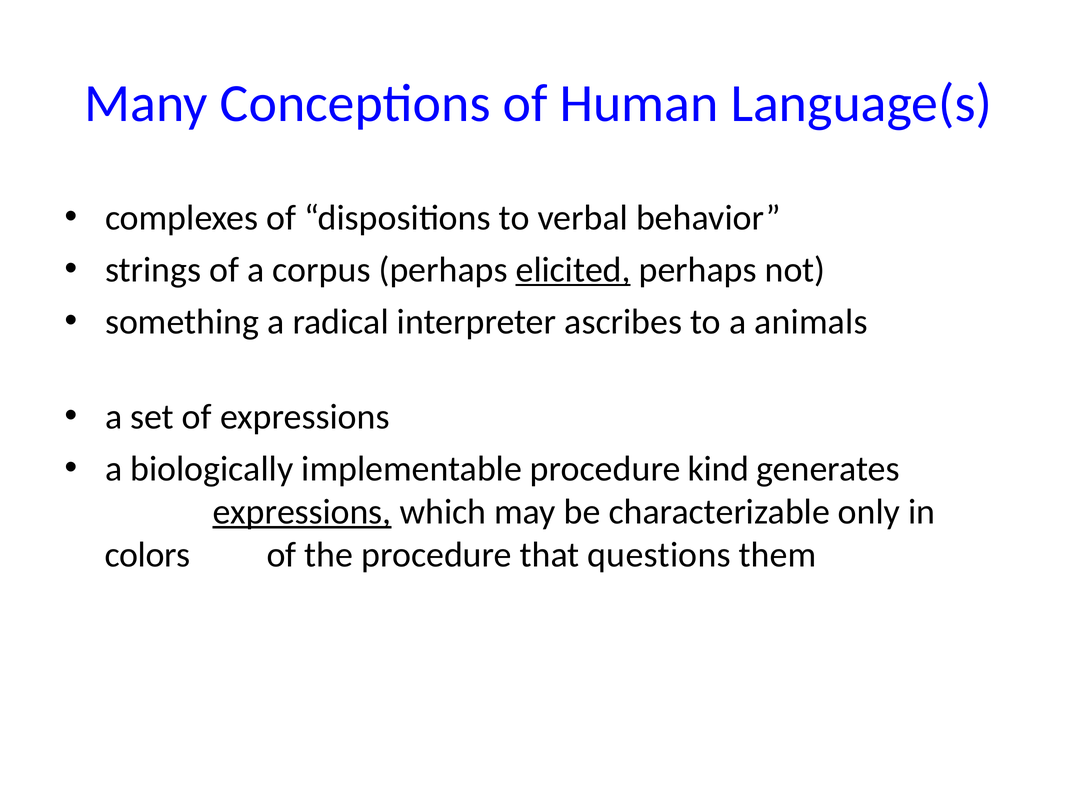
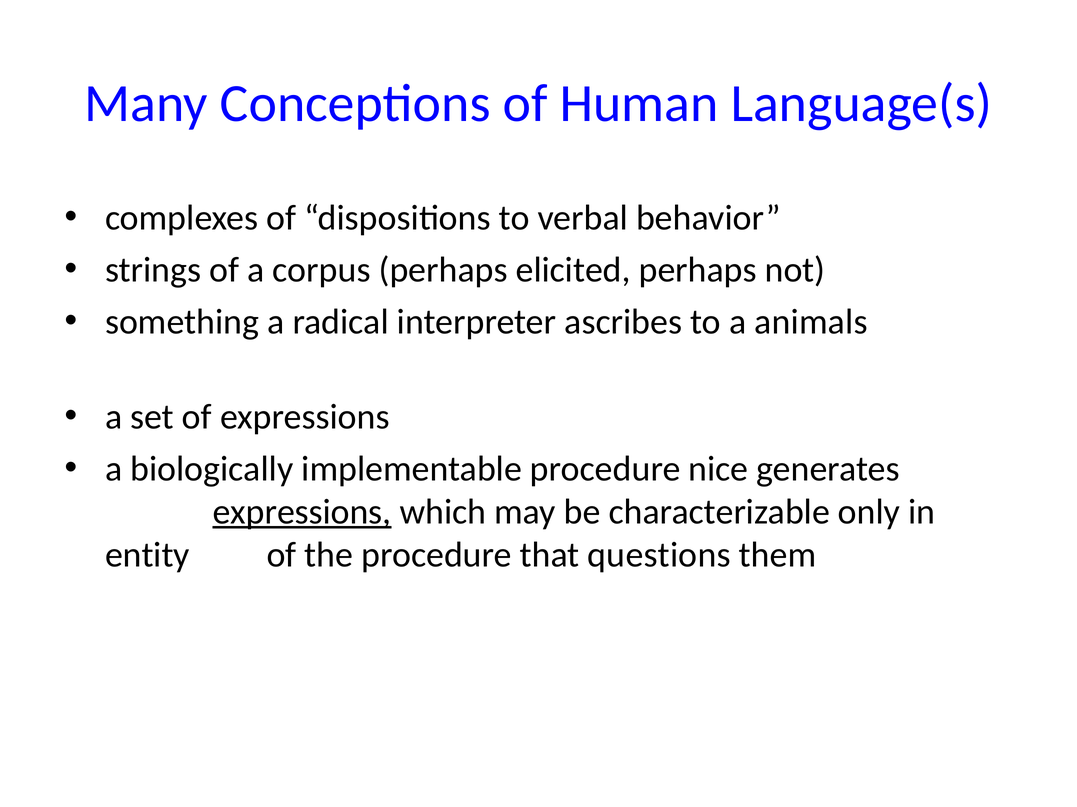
elicited underline: present -> none
kind: kind -> nice
colors: colors -> entity
